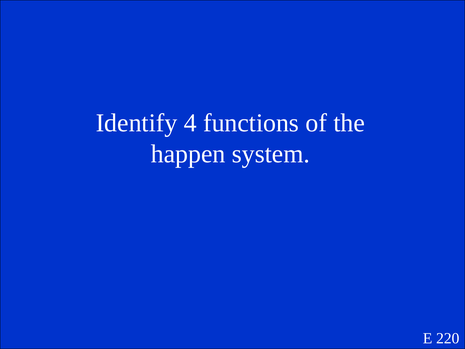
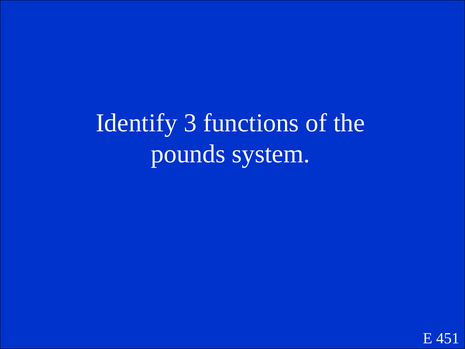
4: 4 -> 3
happen: happen -> pounds
220: 220 -> 451
